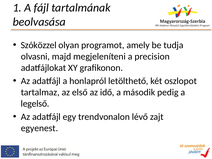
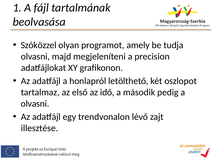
legelső at (35, 104): legelső -> olvasni
egyenest: egyenest -> illesztése
